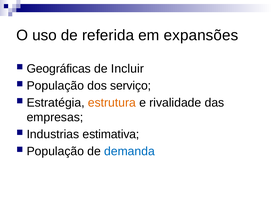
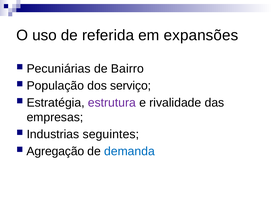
Geográficas: Geográficas -> Pecuniárias
Incluir: Incluir -> Bairro
estrutura colour: orange -> purple
estimativa: estimativa -> seguintes
População at (55, 151): População -> Agregação
